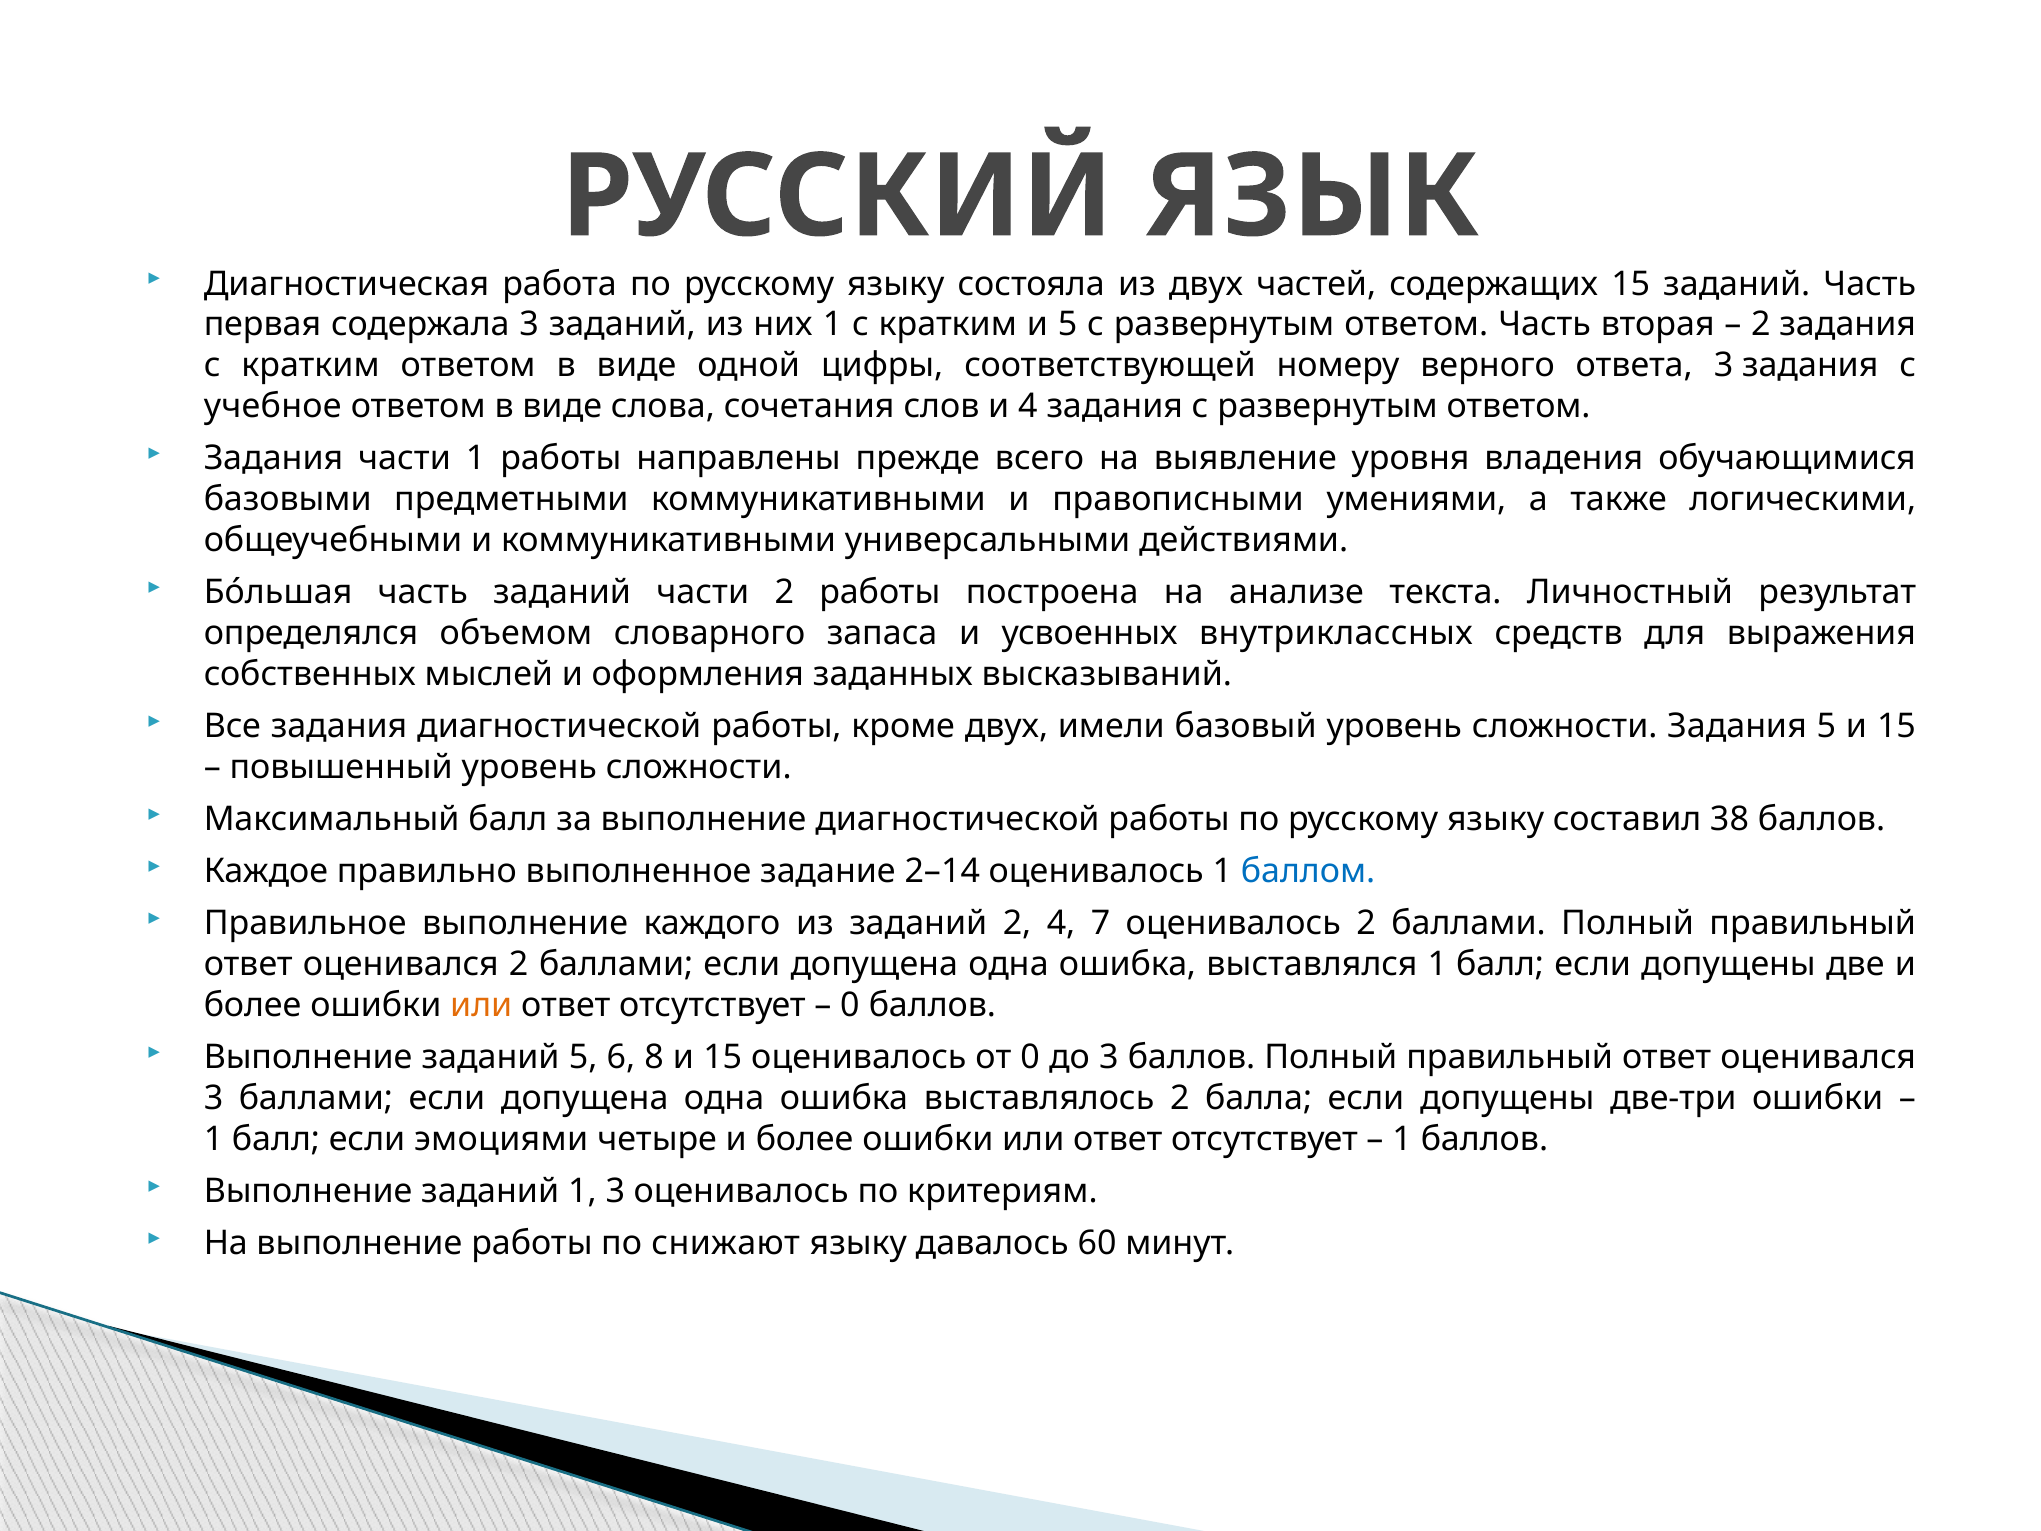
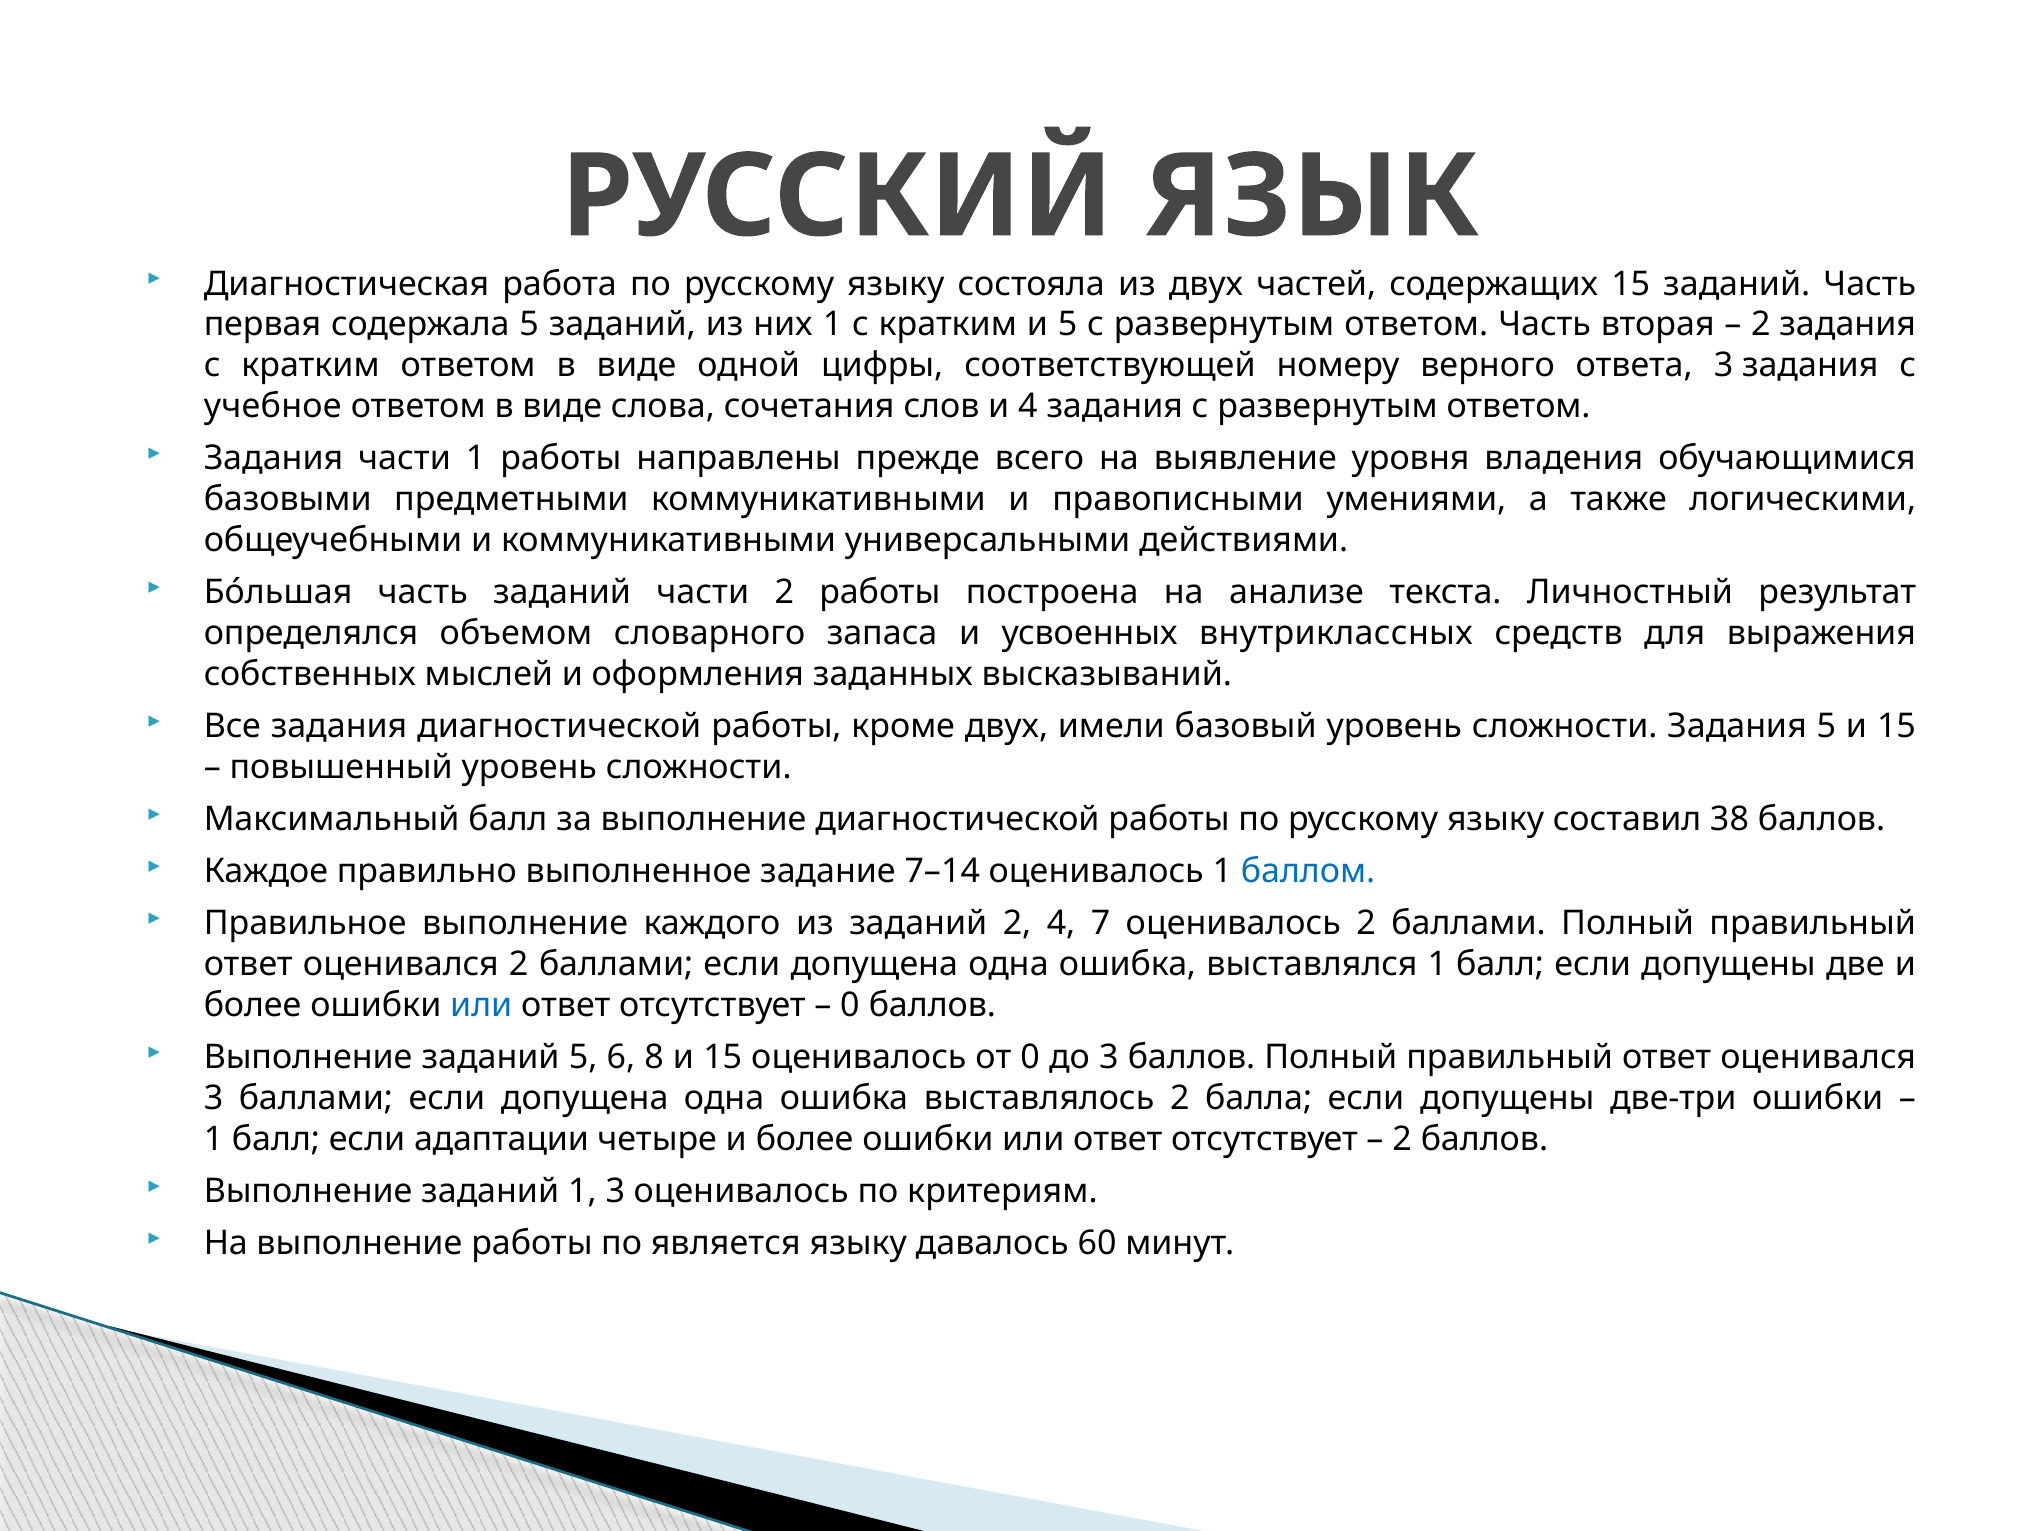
содержала 3: 3 -> 5
2–14: 2–14 -> 7–14
или at (481, 1005) colour: orange -> blue
эмоциями: эмоциями -> адаптации
1 at (1402, 1139): 1 -> 2
снижают: снижают -> является
